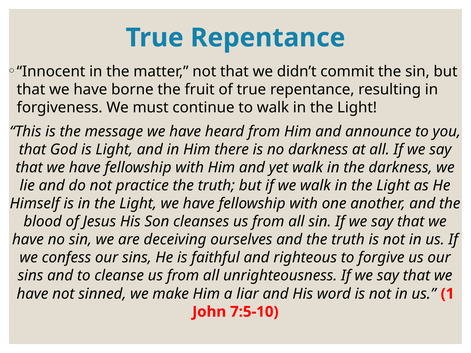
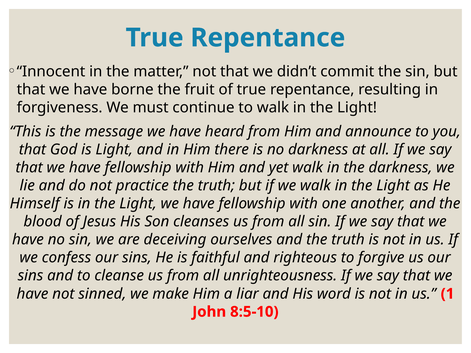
7:5-10: 7:5-10 -> 8:5-10
